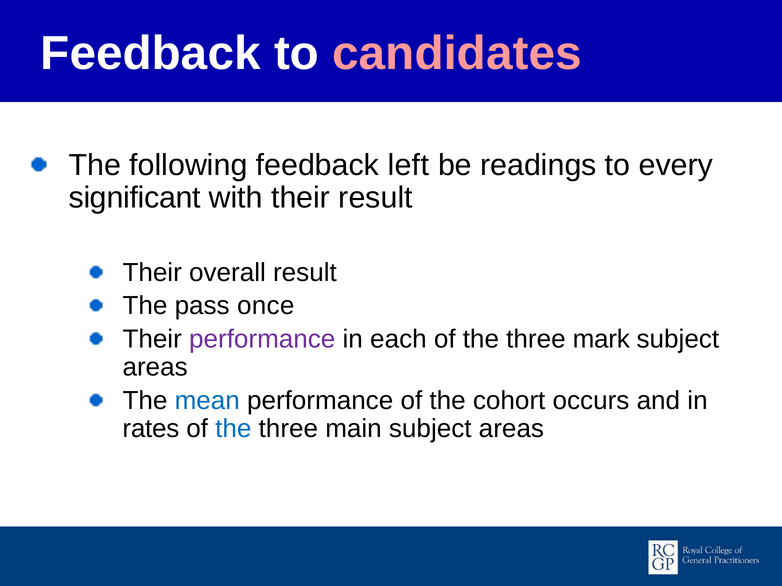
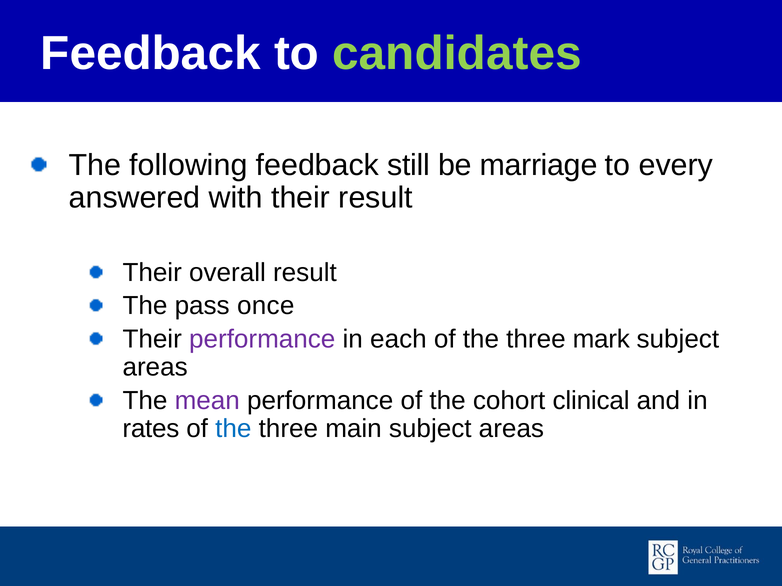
candidates colour: pink -> light green
left: left -> still
readings: readings -> marriage
significant: significant -> answered
mean colour: blue -> purple
occurs: occurs -> clinical
